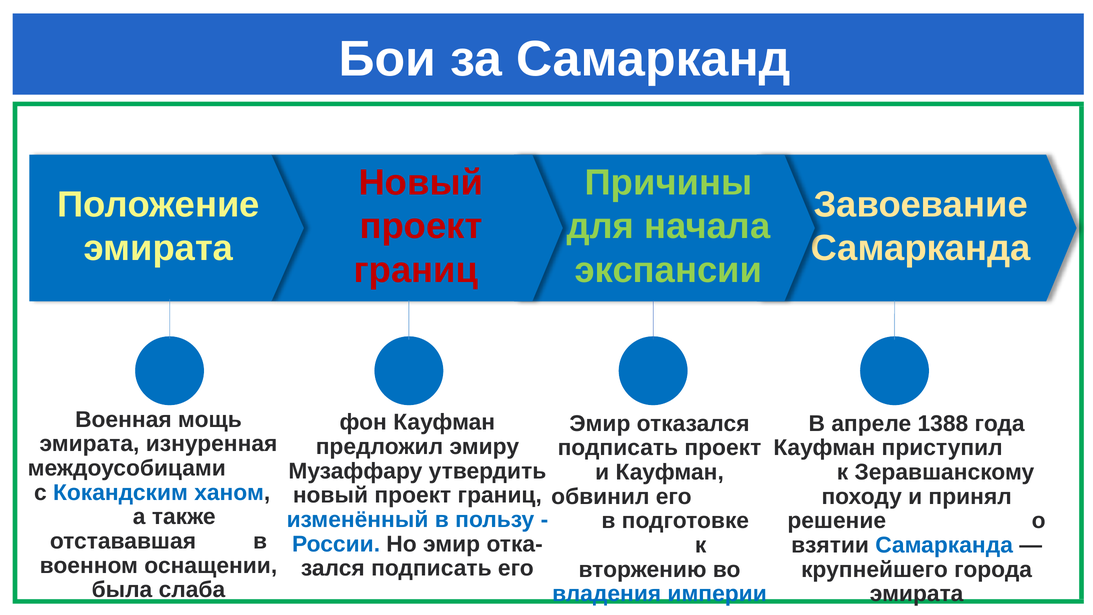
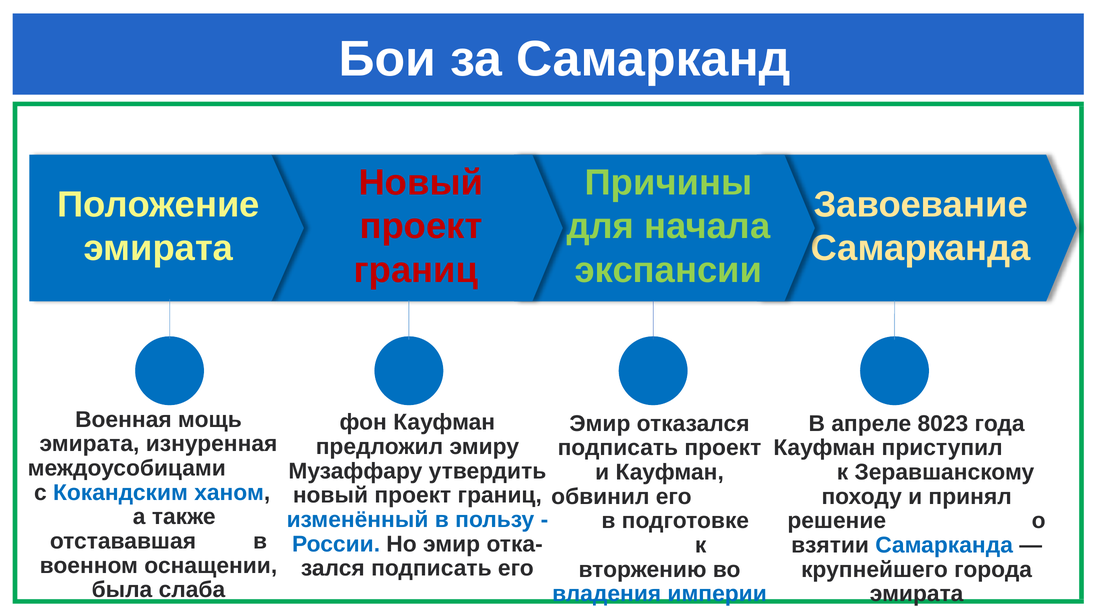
1388: 1388 -> 8023
